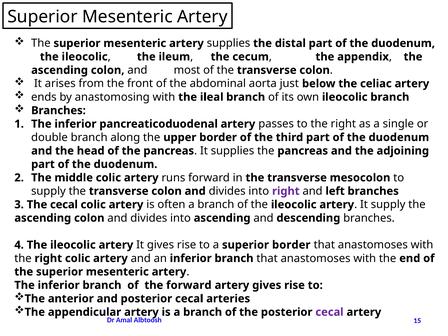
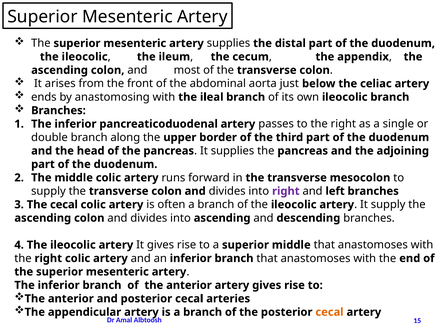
superior border: border -> middle
of the forward: forward -> anterior
cecal at (329, 312) colour: purple -> orange
